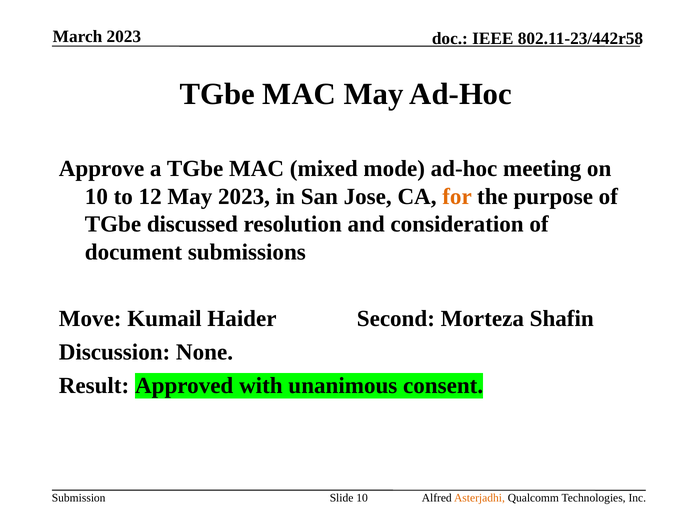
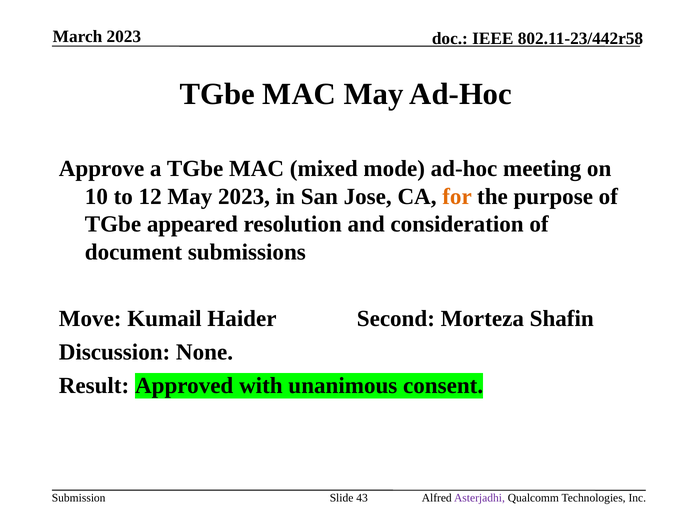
discussed: discussed -> appeared
Slide 10: 10 -> 43
Asterjadhi colour: orange -> purple
